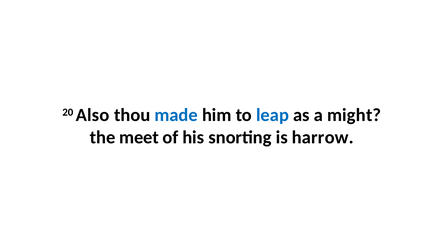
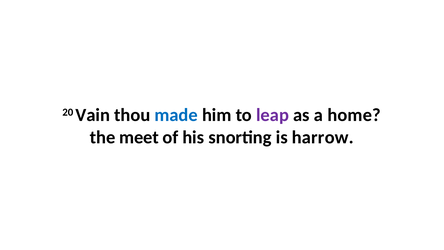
Also: Also -> Vain
leap colour: blue -> purple
might: might -> home
